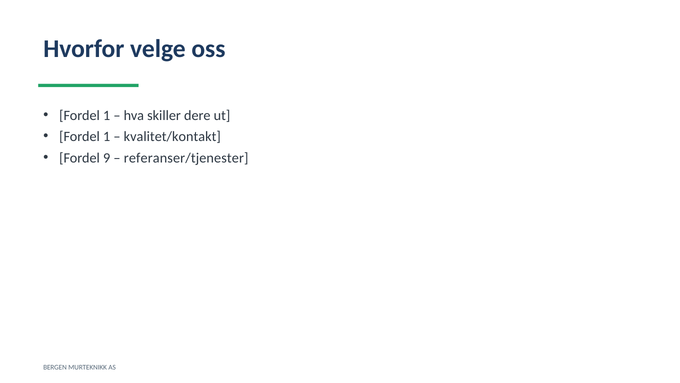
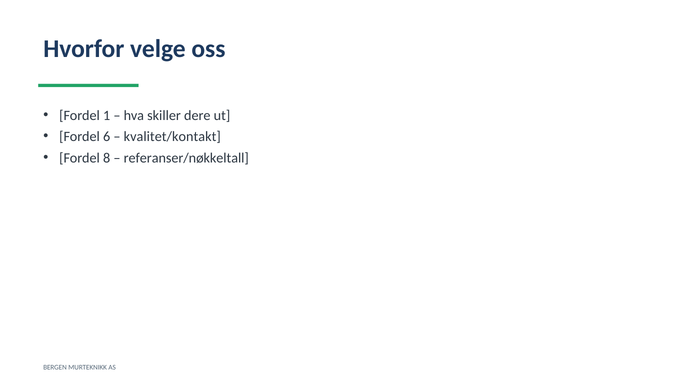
1 at (107, 136): 1 -> 6
9: 9 -> 8
referanser/tjenester: referanser/tjenester -> referanser/nøkkeltall
